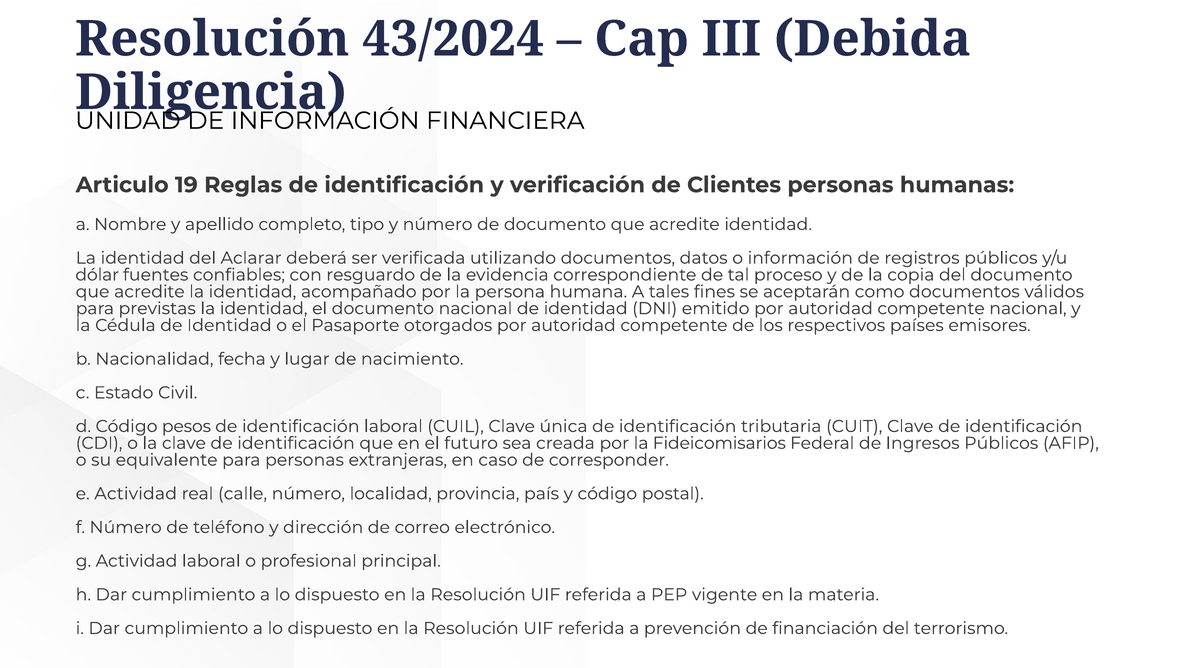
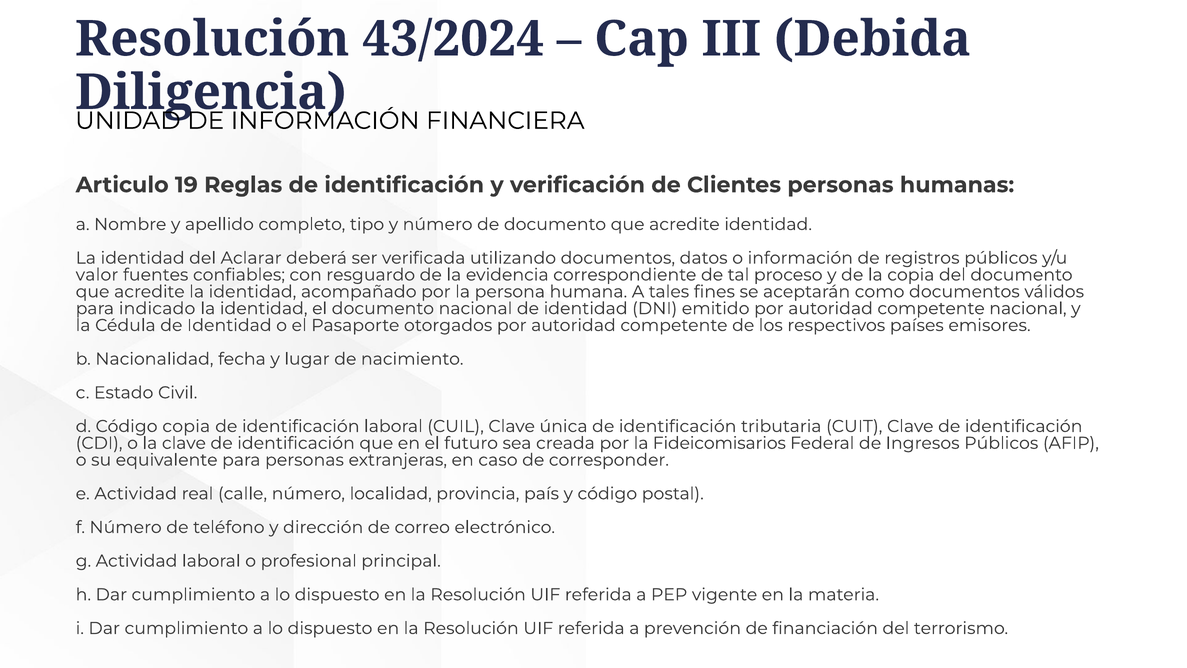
dólar: dólar -> valor
previstas: previstas -> indicado
Código pesos: pesos -> copia
